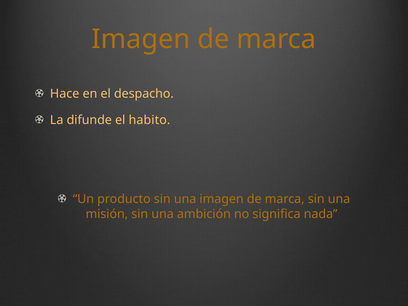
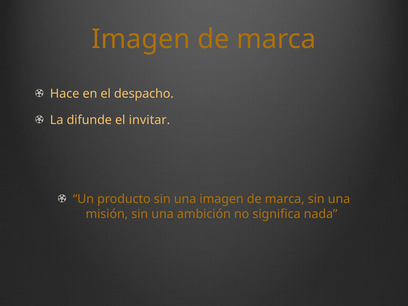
habito: habito -> invitar
